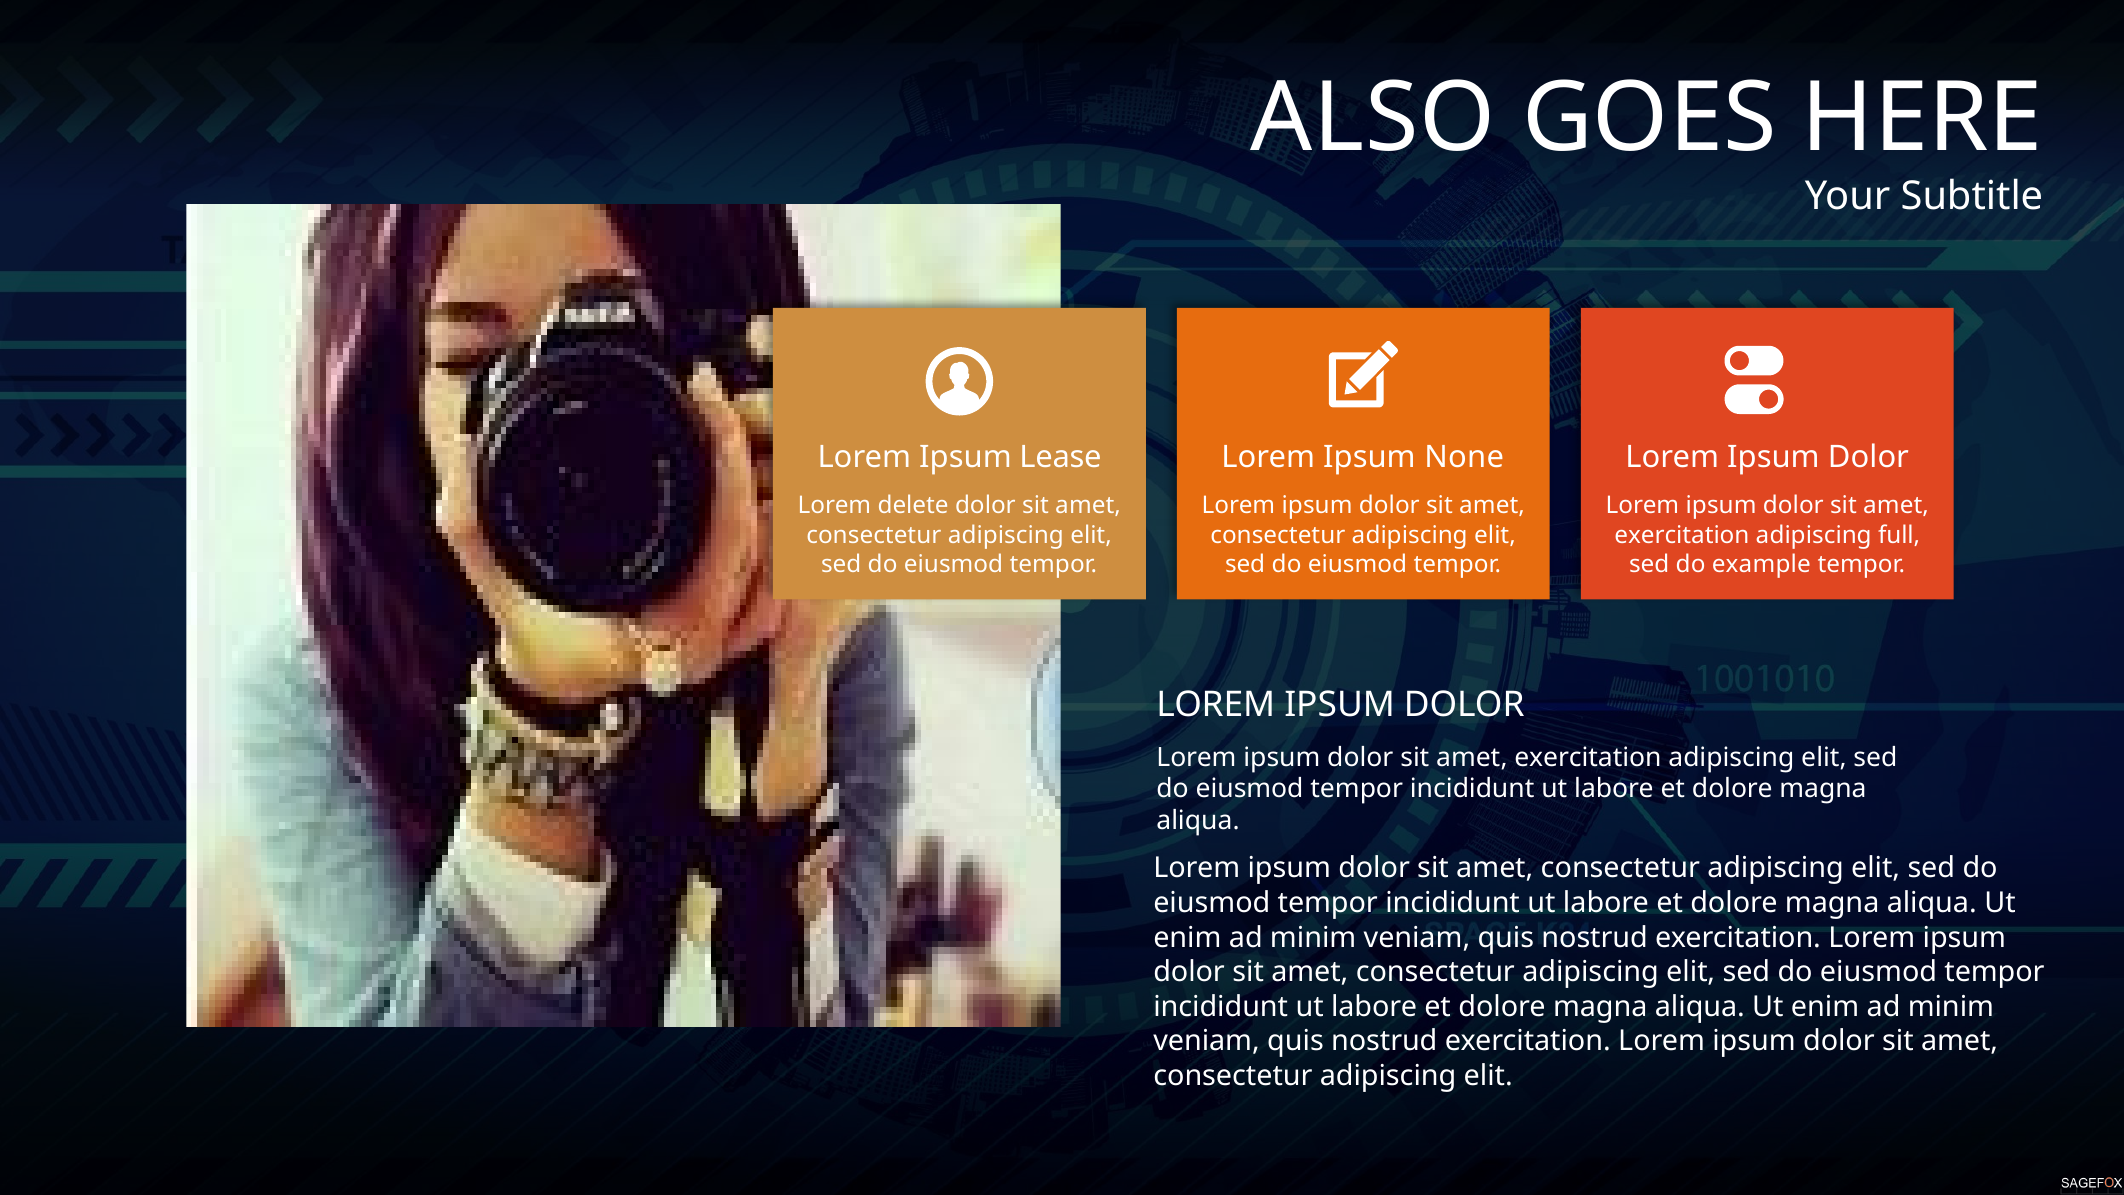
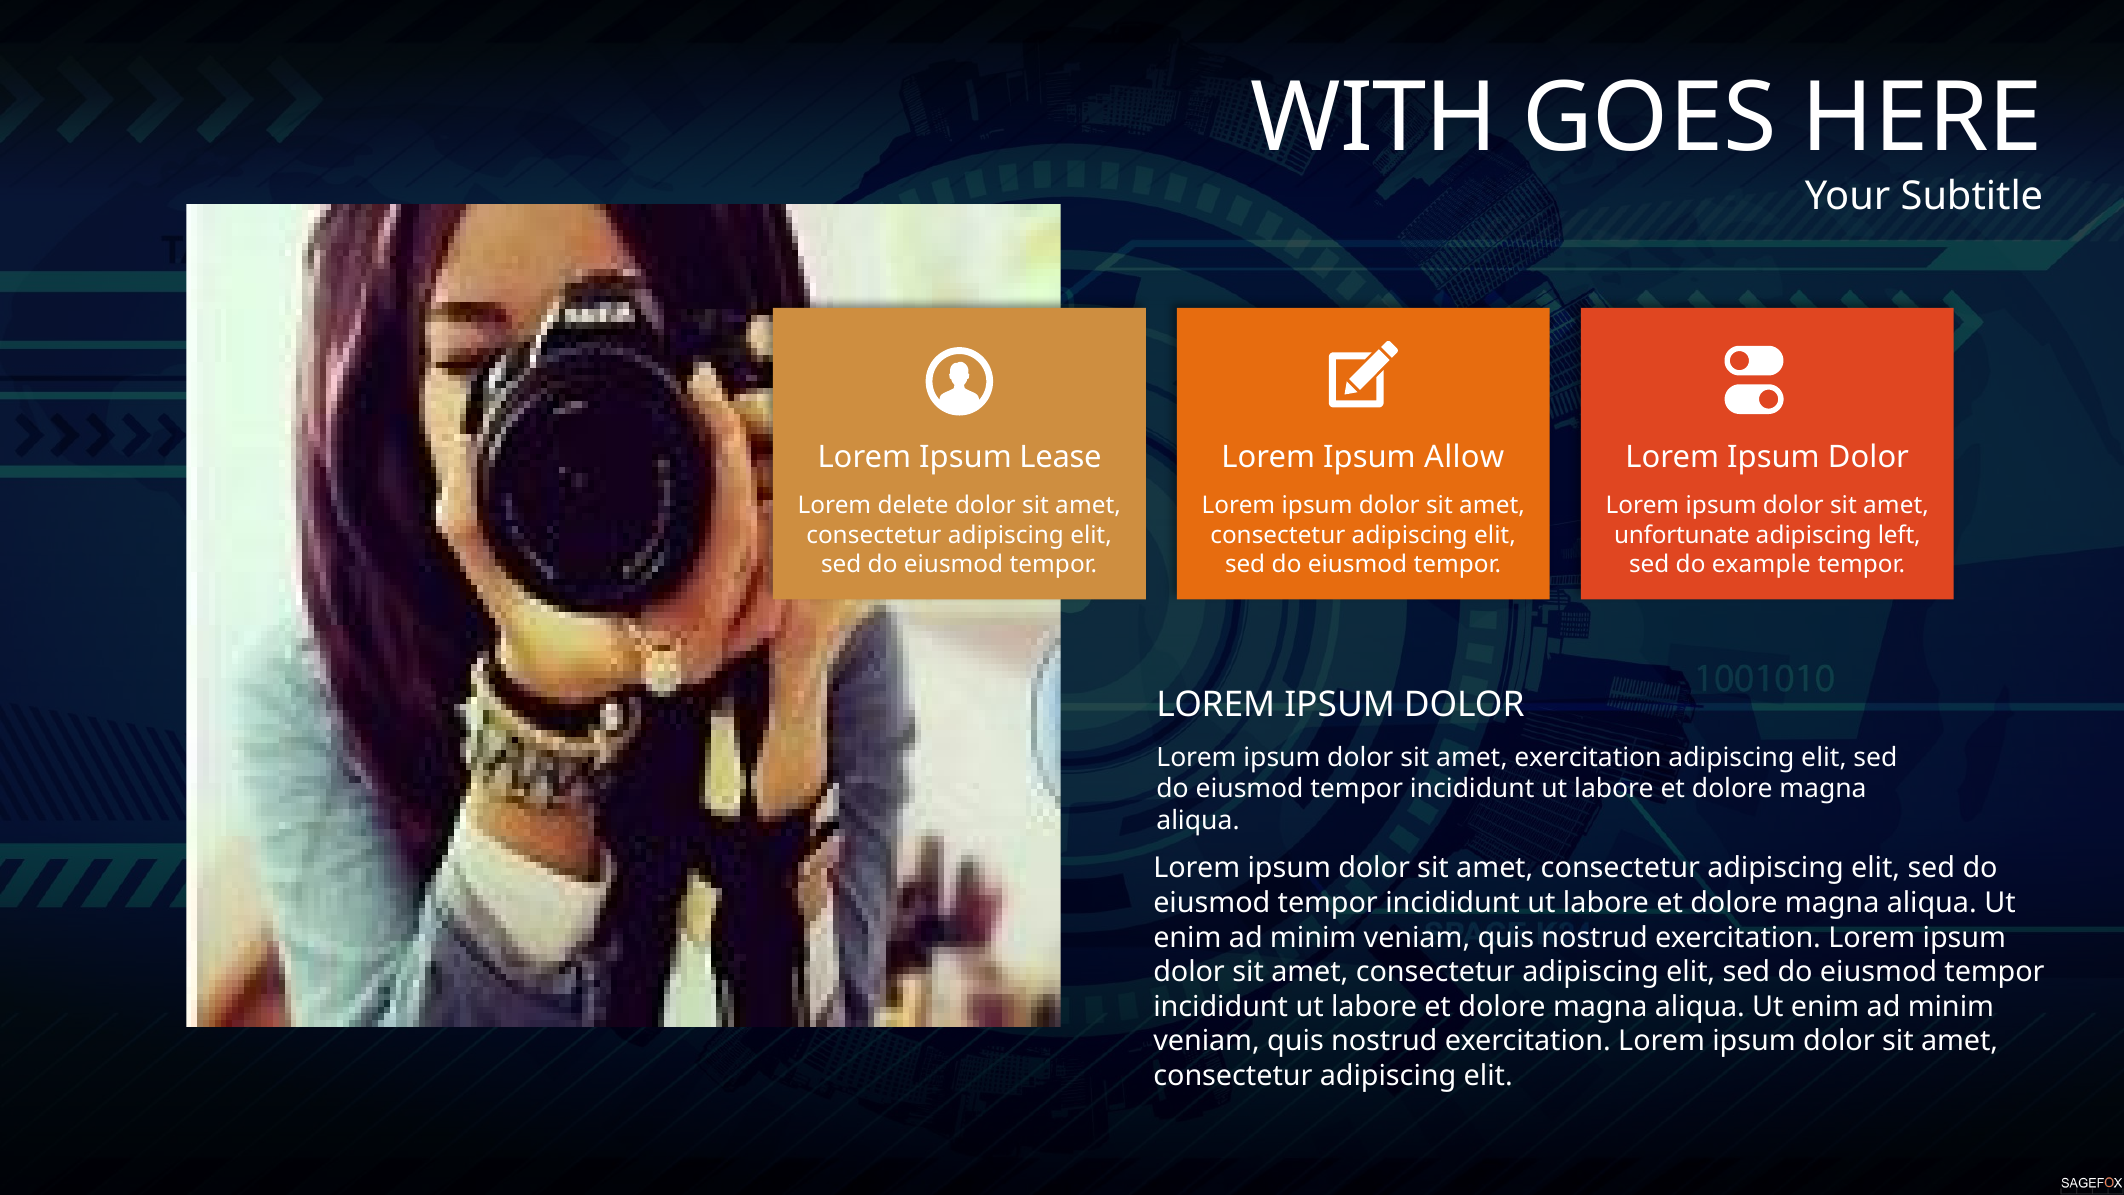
ALSO: ALSO -> WITH
None: None -> Allow
exercitation at (1682, 535): exercitation -> unfortunate
full: full -> left
